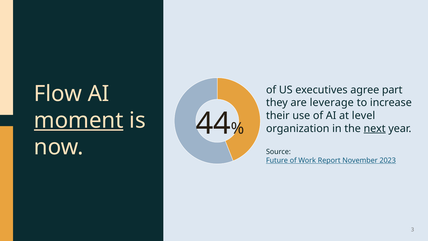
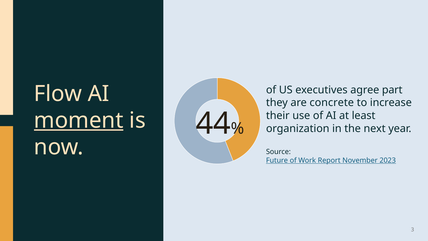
leverage: leverage -> concrete
level: level -> least
next underline: present -> none
